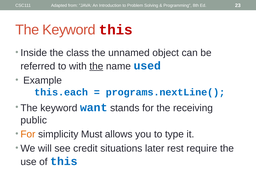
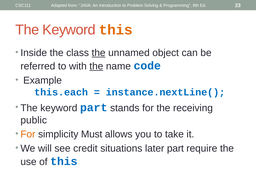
this at (116, 30) colour: red -> orange
the at (99, 53) underline: none -> present
used: used -> code
programs.nextLine(: programs.nextLine( -> instance.nextLine(
keyword want: want -> part
type: type -> take
later rest: rest -> part
